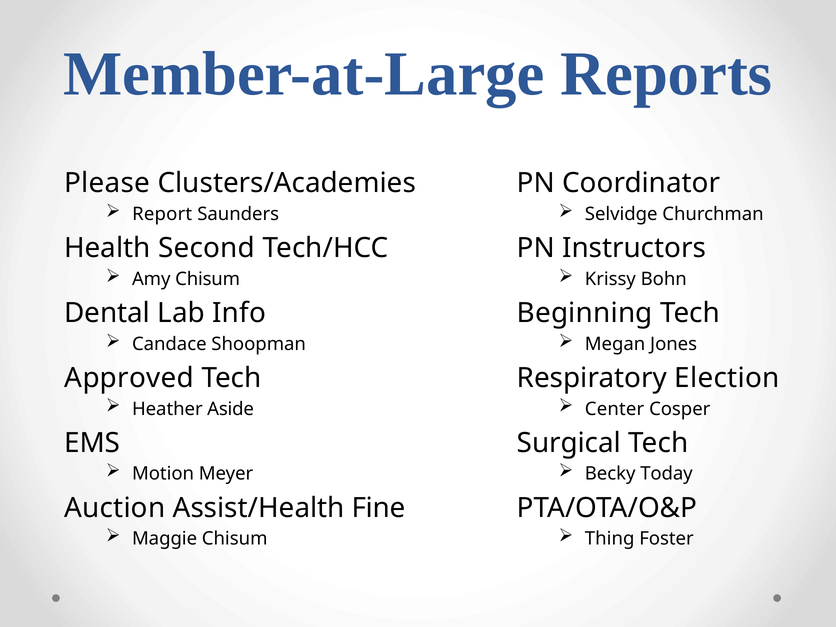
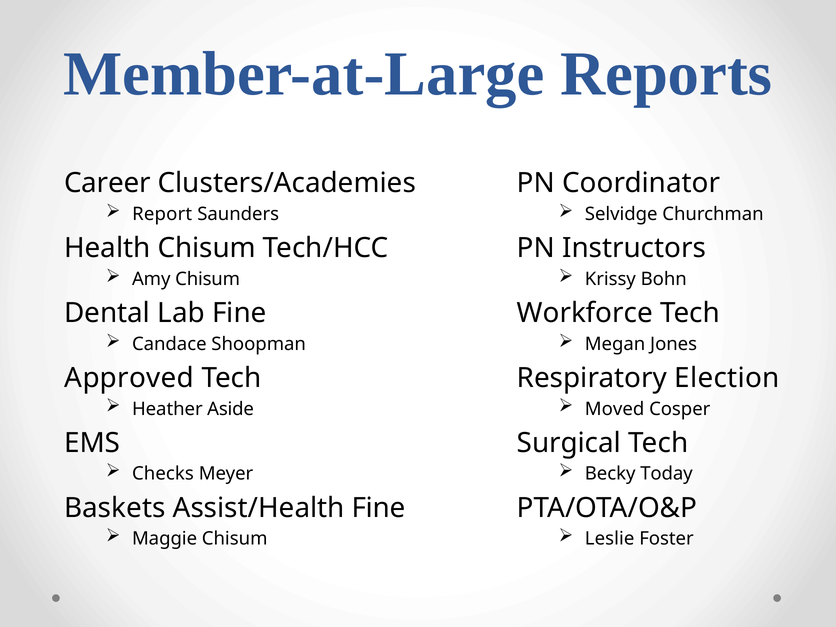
Please: Please -> Career
Health Second: Second -> Chisum
Lab Info: Info -> Fine
Beginning: Beginning -> Workforce
Center: Center -> Moved
Motion: Motion -> Checks
Auction: Auction -> Baskets
Thing: Thing -> Leslie
